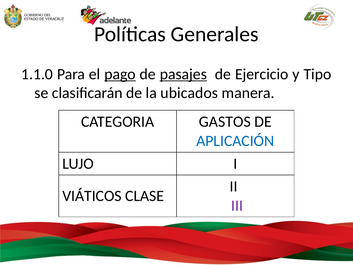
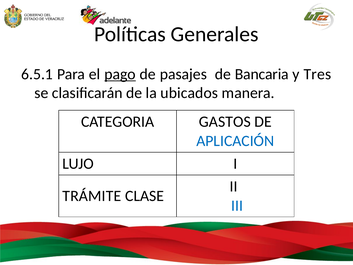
1.1.0: 1.1.0 -> 6.5.1
pasajes underline: present -> none
Ejercicio: Ejercicio -> Bancaria
Tipo: Tipo -> Tres
VIÁTICOS: VIÁTICOS -> TRÁMITE
III colour: purple -> blue
